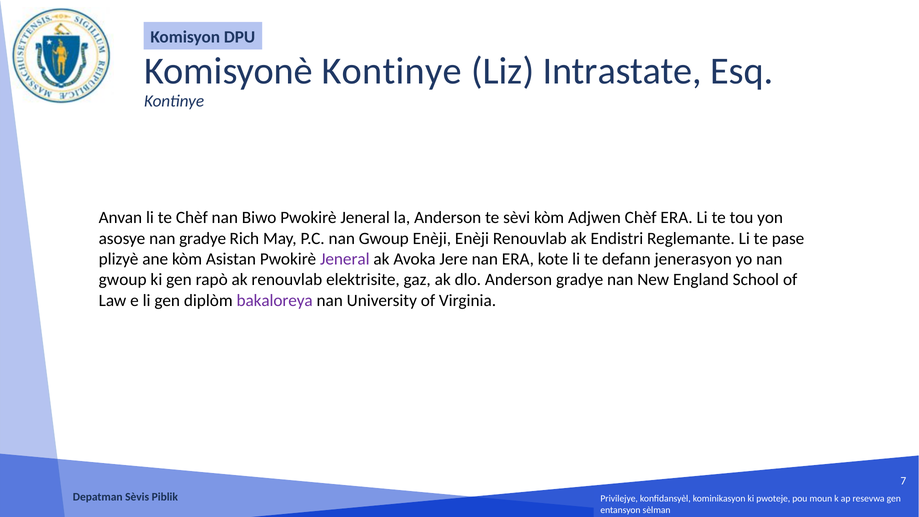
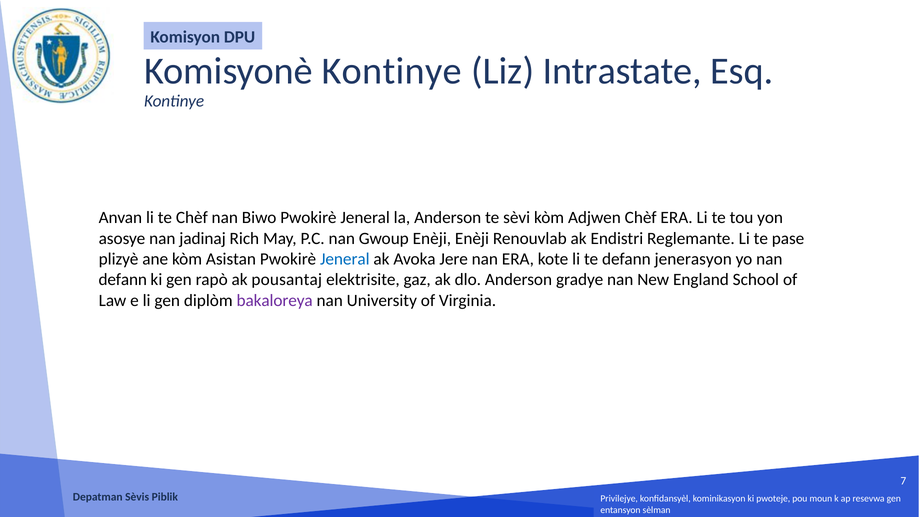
nan gradye: gradye -> jadinaj
Jeneral at (345, 259) colour: purple -> blue
gwoup at (123, 280): gwoup -> defann
ak renouvlab: renouvlab -> pousantaj
